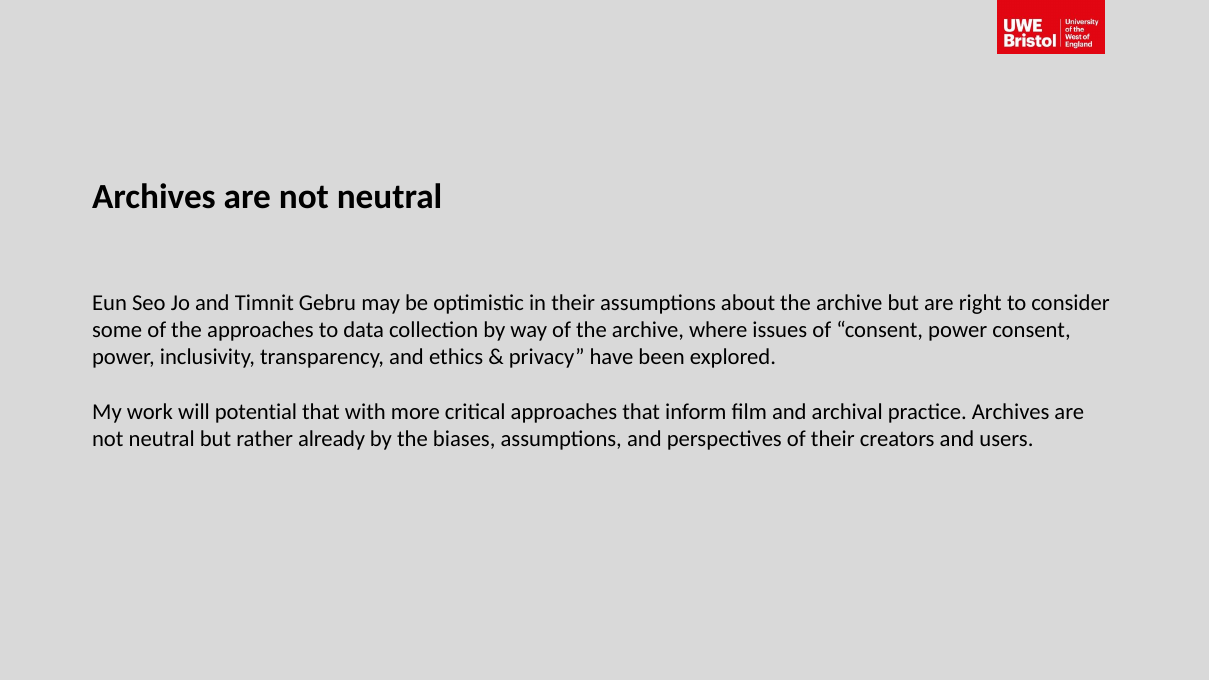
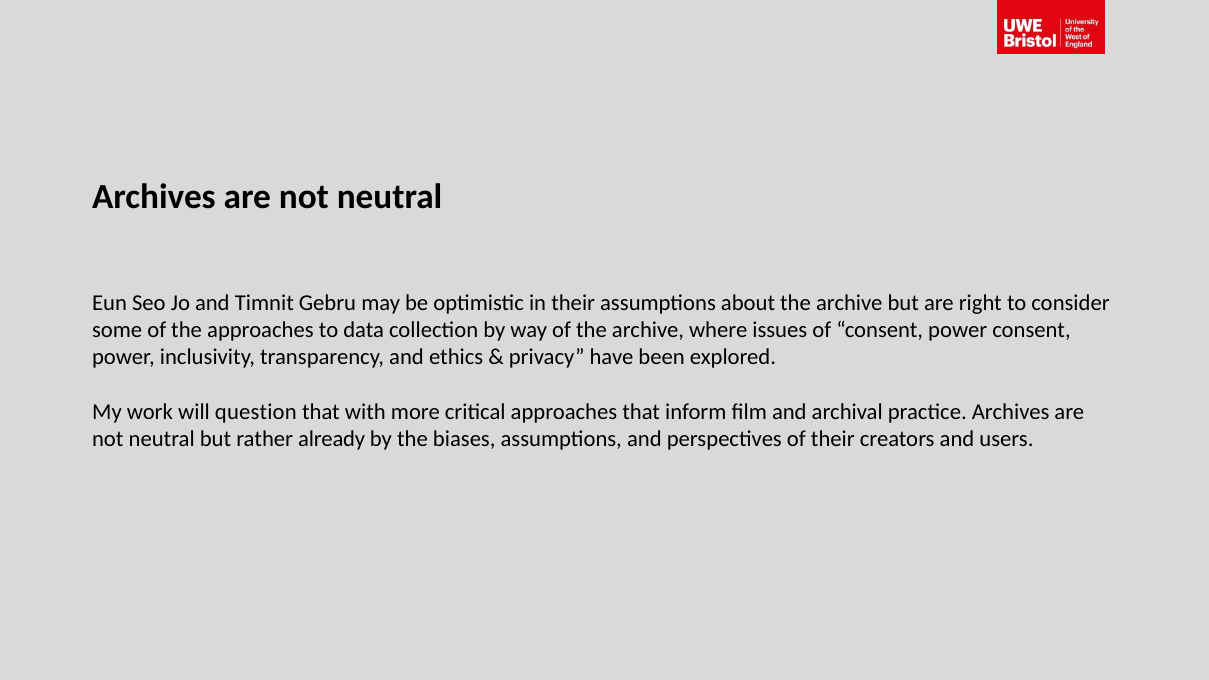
potential: potential -> question
